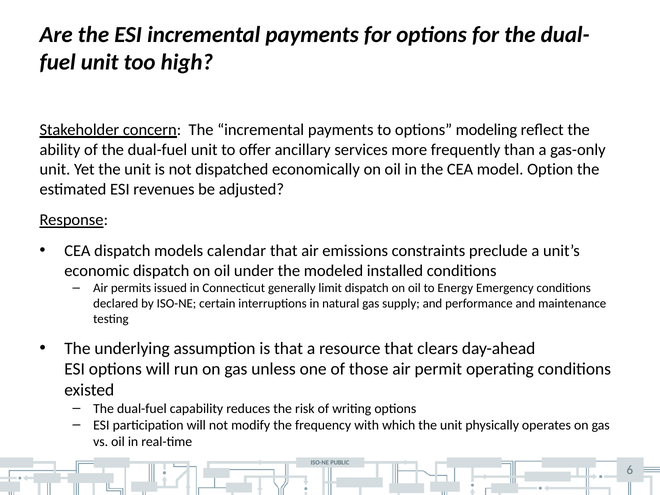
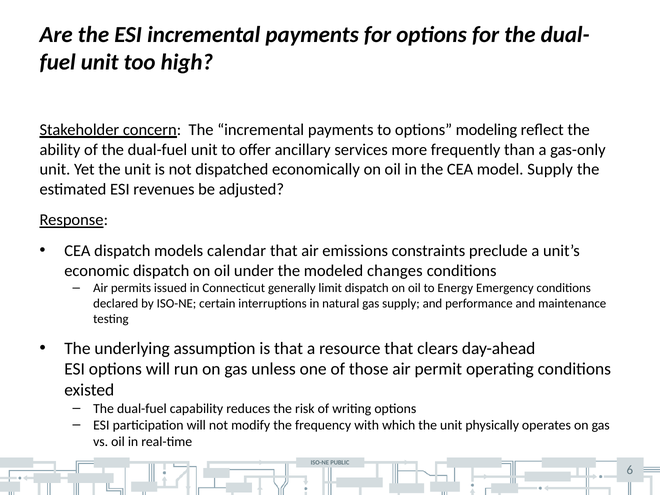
model Option: Option -> Supply
installed: installed -> changes
